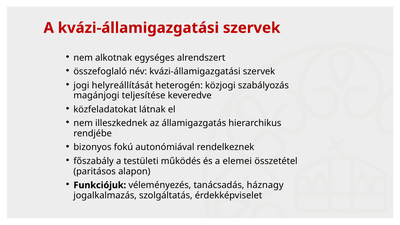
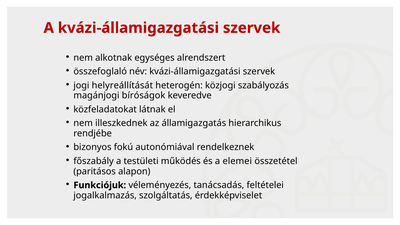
teljesítése: teljesítése -> bíróságok
háznagy: háznagy -> feltételei
